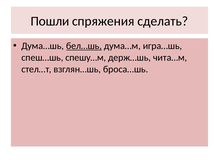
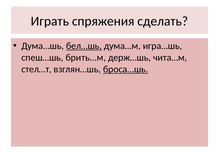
Пошли: Пошли -> Играть
спешу…м: спешу…м -> брить…м
броса…шь underline: none -> present
